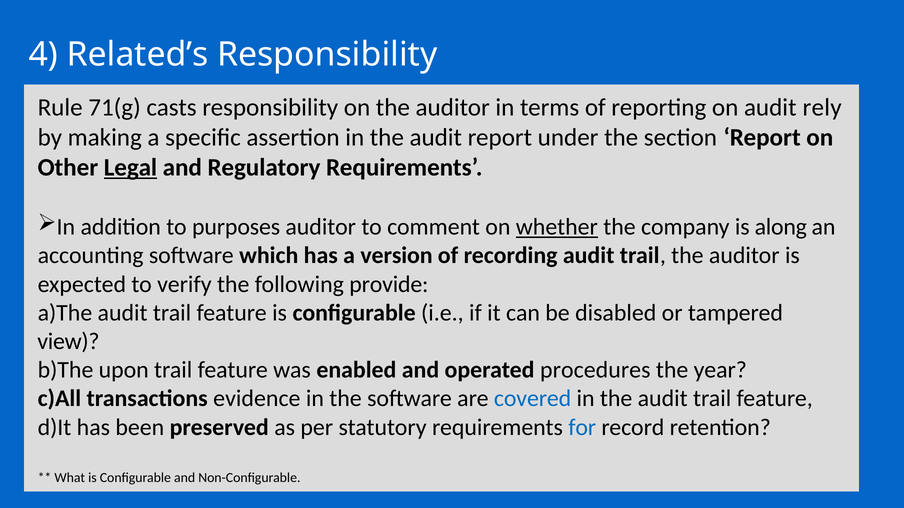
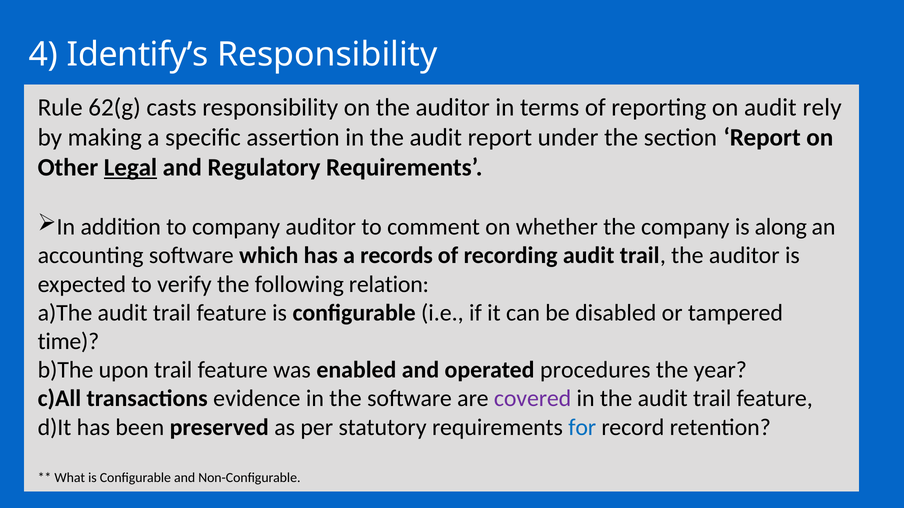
Related’s: Related’s -> Identify’s
71(g: 71(g -> 62(g
to purposes: purposes -> company
whether underline: present -> none
version: version -> records
provide: provide -> relation
view: view -> time
covered colour: blue -> purple
